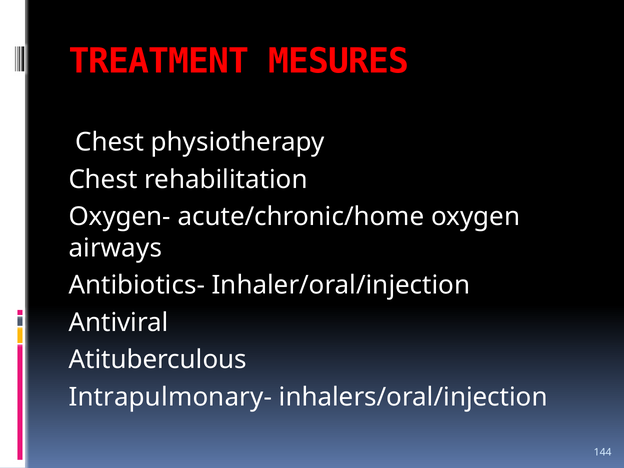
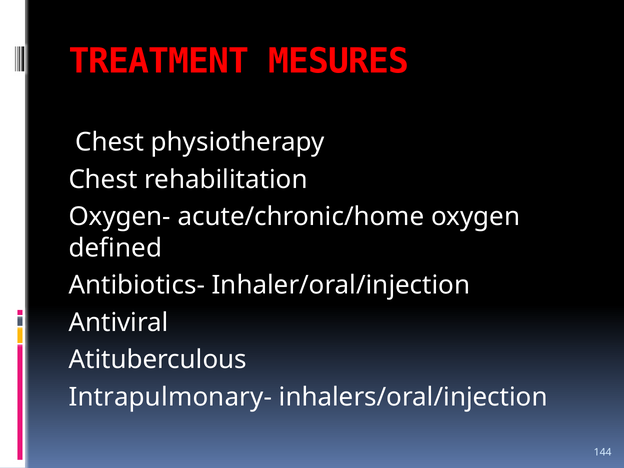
airways: airways -> defined
